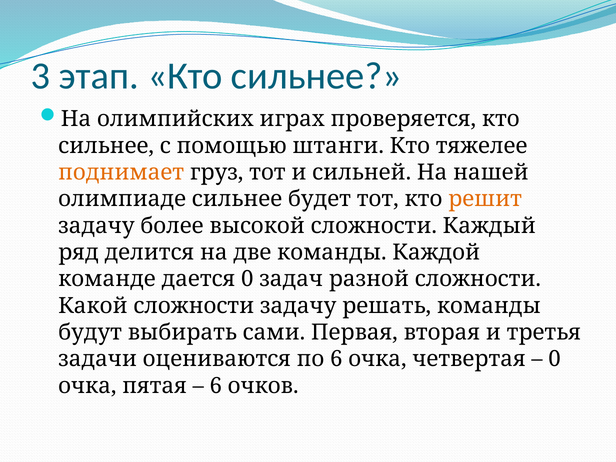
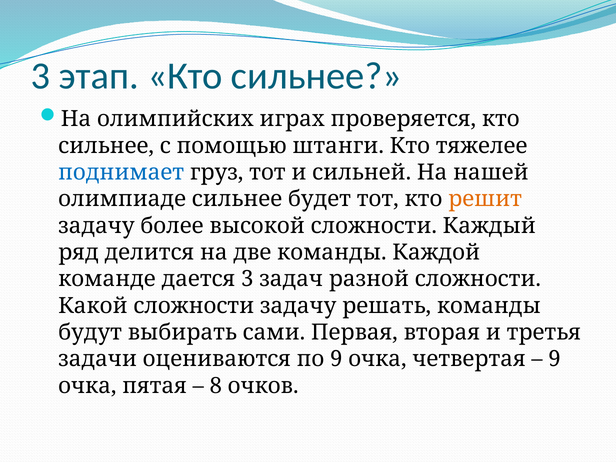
поднимает colour: orange -> blue
дается 0: 0 -> 3
по 6: 6 -> 9
0 at (555, 359): 0 -> 9
6 at (216, 386): 6 -> 8
